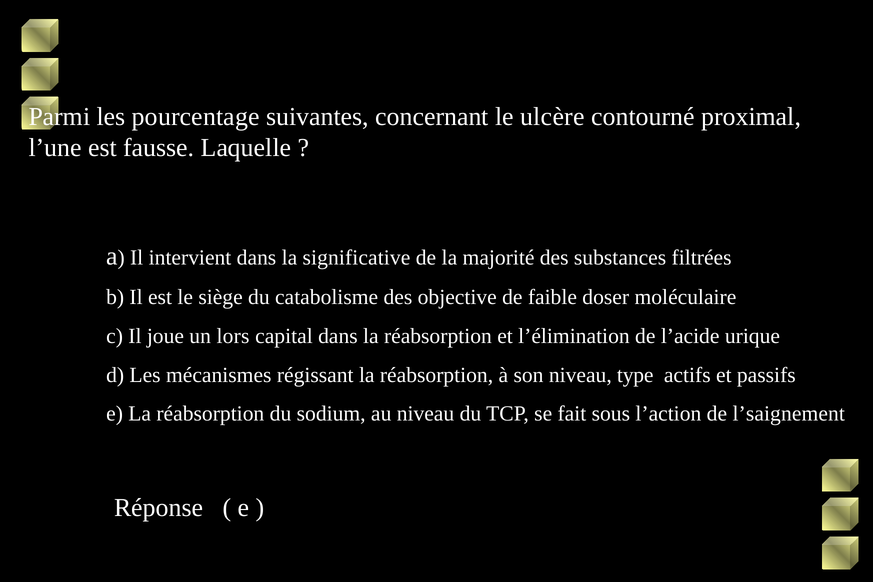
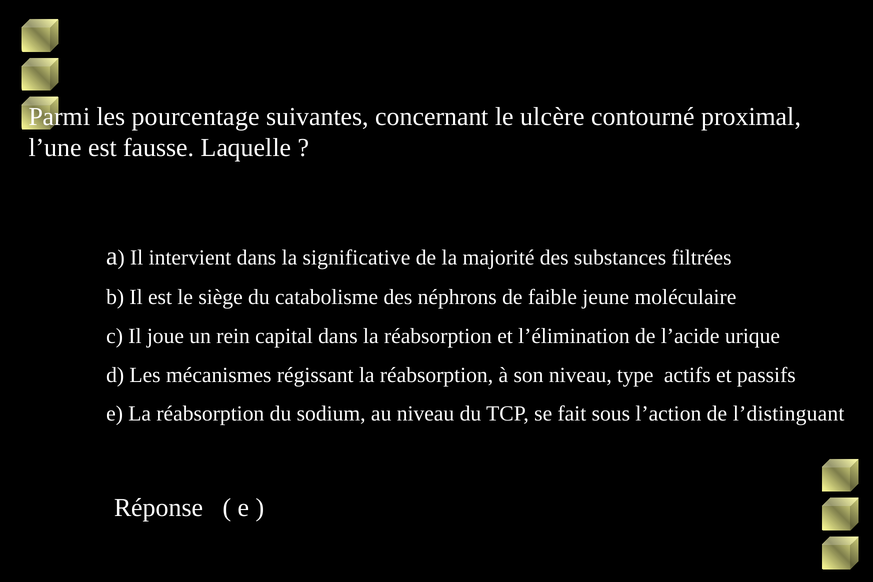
objective: objective -> néphrons
doser: doser -> jeune
lors: lors -> rein
l’saignement: l’saignement -> l’distinguant
